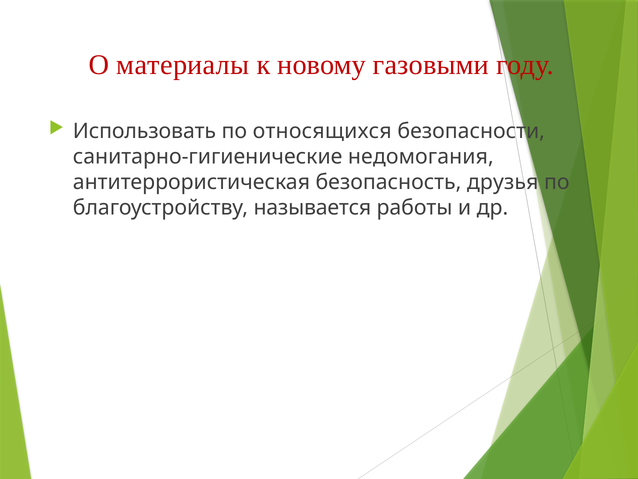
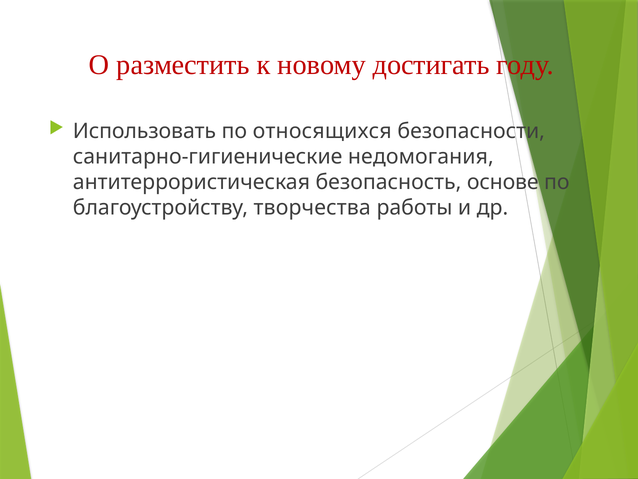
материалы: материалы -> разместить
газовыми: газовыми -> достигать
друзья: друзья -> основе
называется: называется -> творчества
